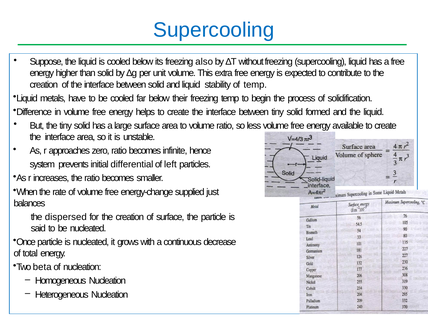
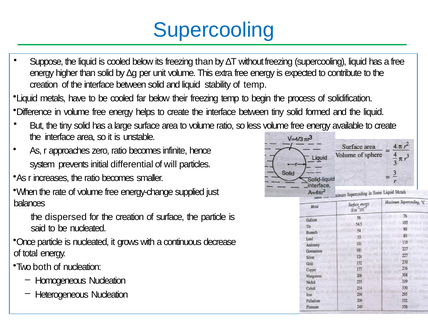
freezing also: also -> than
left: left -> will
beta: beta -> both
